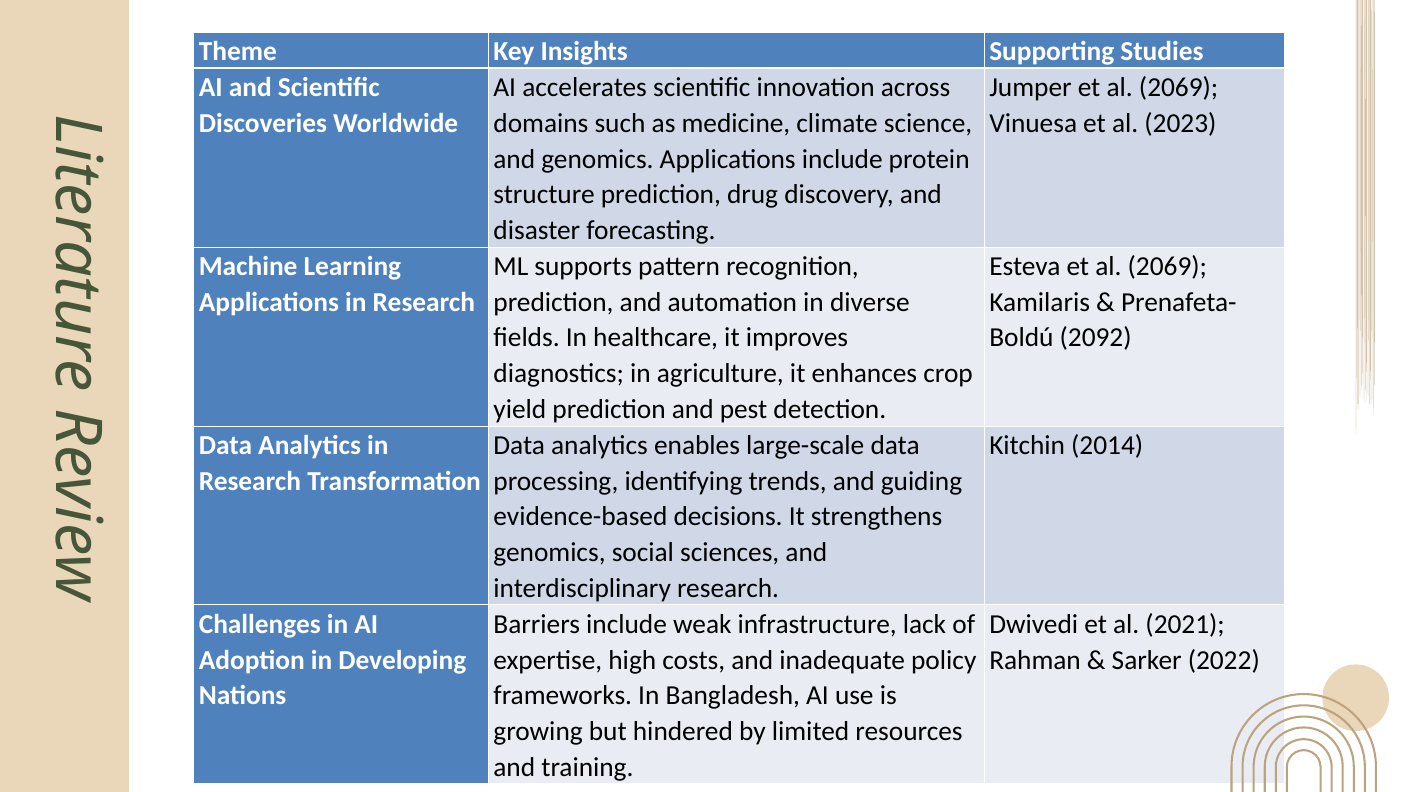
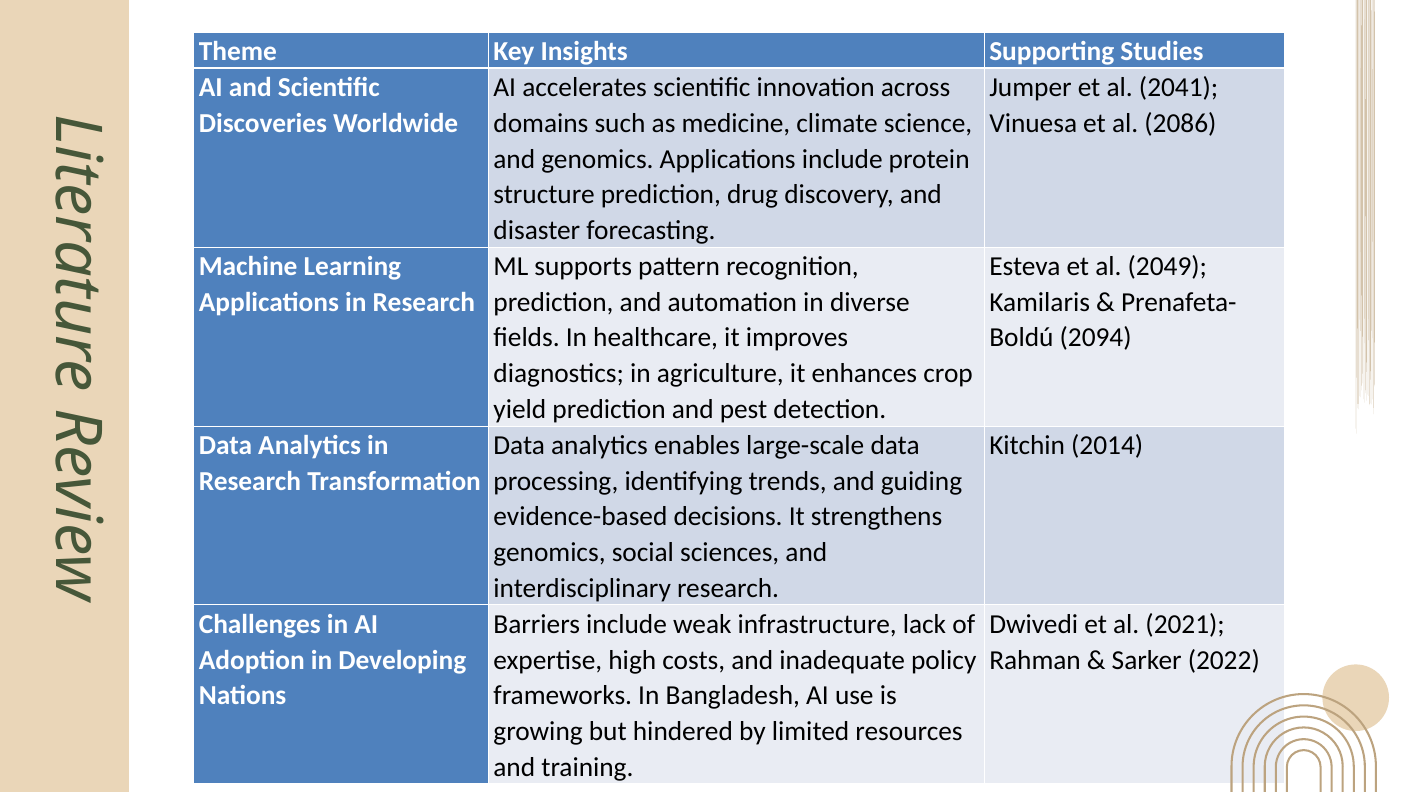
Jumper et al 2069: 2069 -> 2041
2023: 2023 -> 2086
Esteva et al 2069: 2069 -> 2049
2092: 2092 -> 2094
